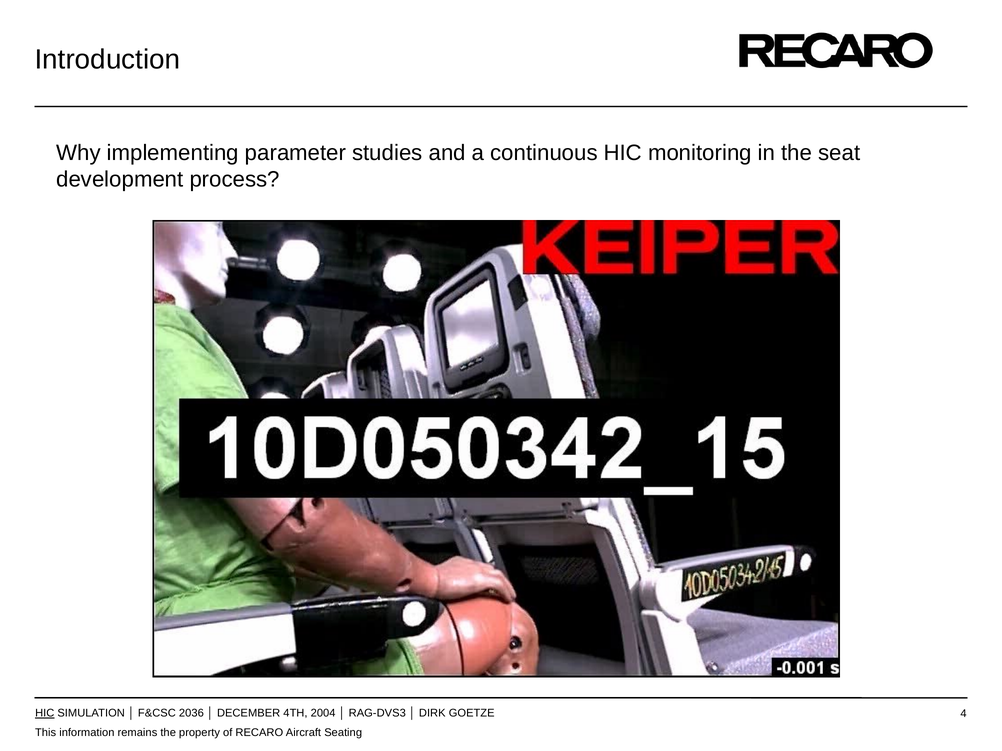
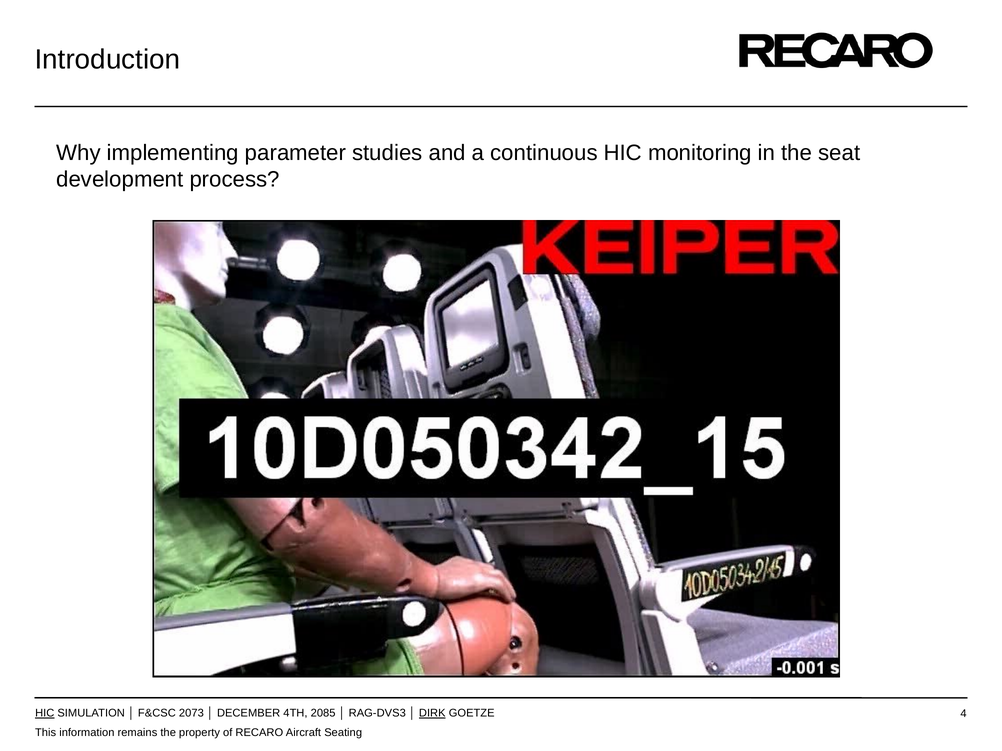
2036: 2036 -> 2073
2004: 2004 -> 2085
DIRK underline: none -> present
